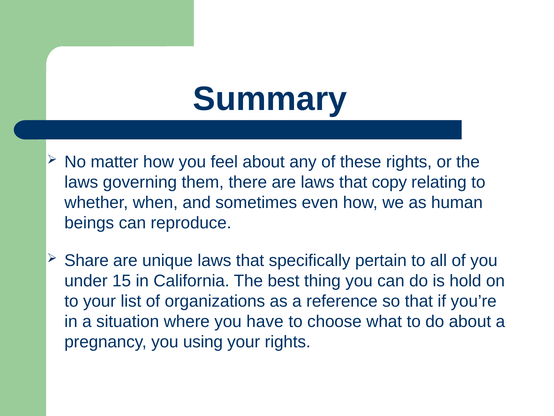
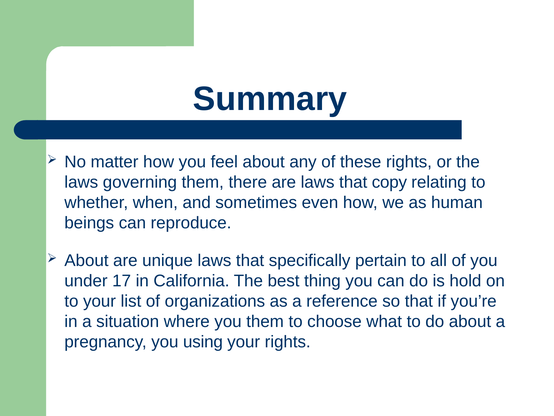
Share at (87, 260): Share -> About
15: 15 -> 17
you have: have -> them
